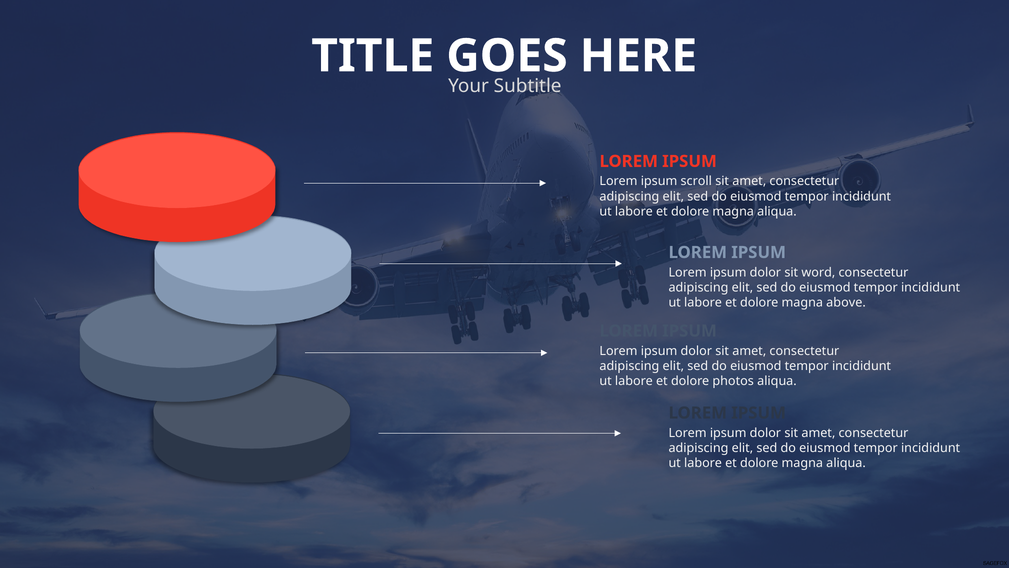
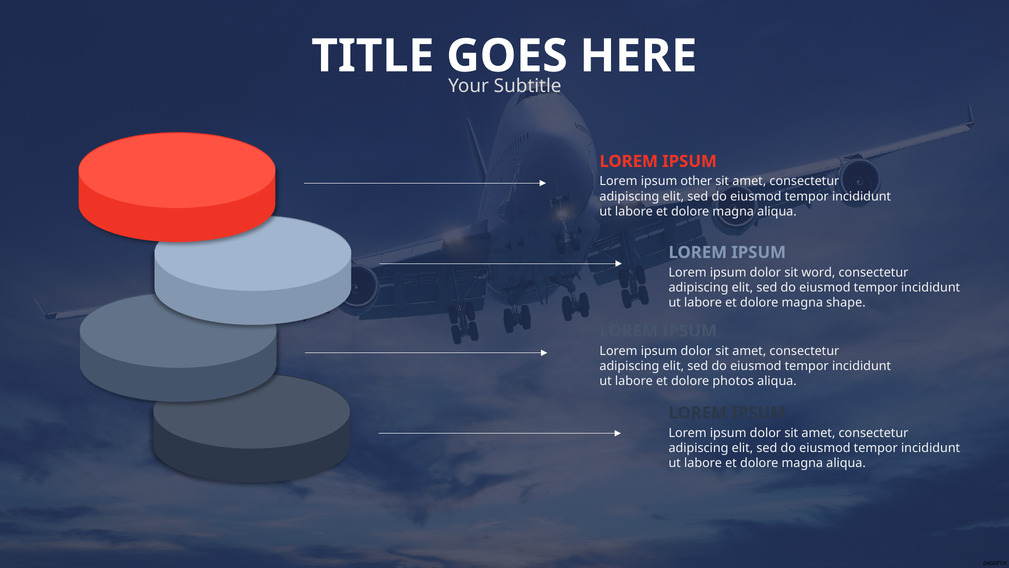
scroll: scroll -> other
above: above -> shape
